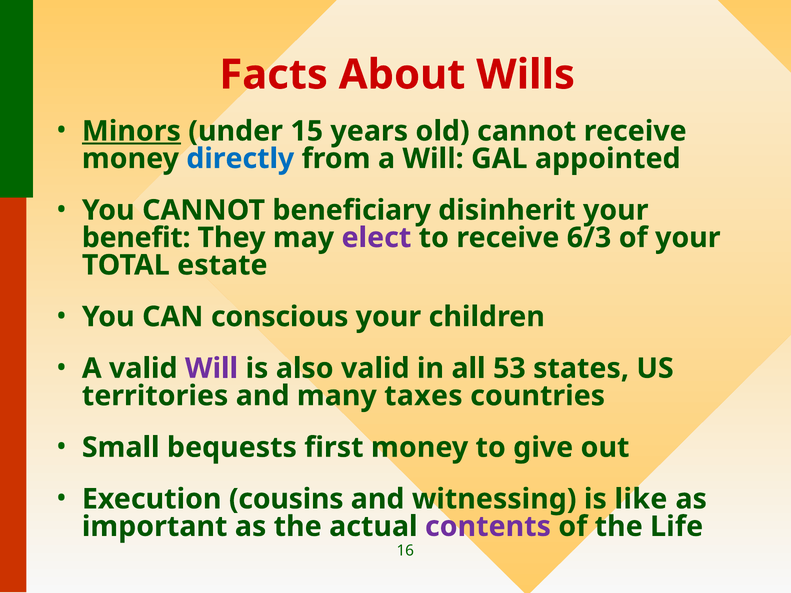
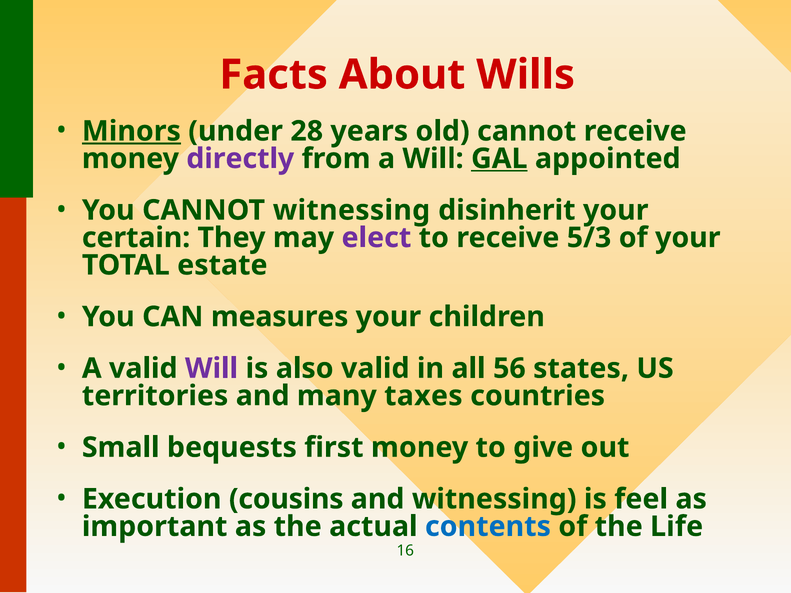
15: 15 -> 28
directly colour: blue -> purple
GAL underline: none -> present
CANNOT beneficiary: beneficiary -> witnessing
benefit: benefit -> certain
6/3: 6/3 -> 5/3
conscious: conscious -> measures
53: 53 -> 56
like: like -> feel
contents colour: purple -> blue
